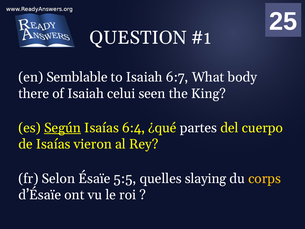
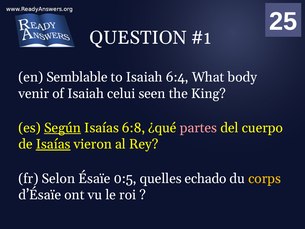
6:7: 6:7 -> 6:4
there: there -> venir
6:4: 6:4 -> 6:8
partes colour: white -> pink
Isaías at (53, 144) underline: none -> present
5:5: 5:5 -> 0:5
slaying: slaying -> echado
